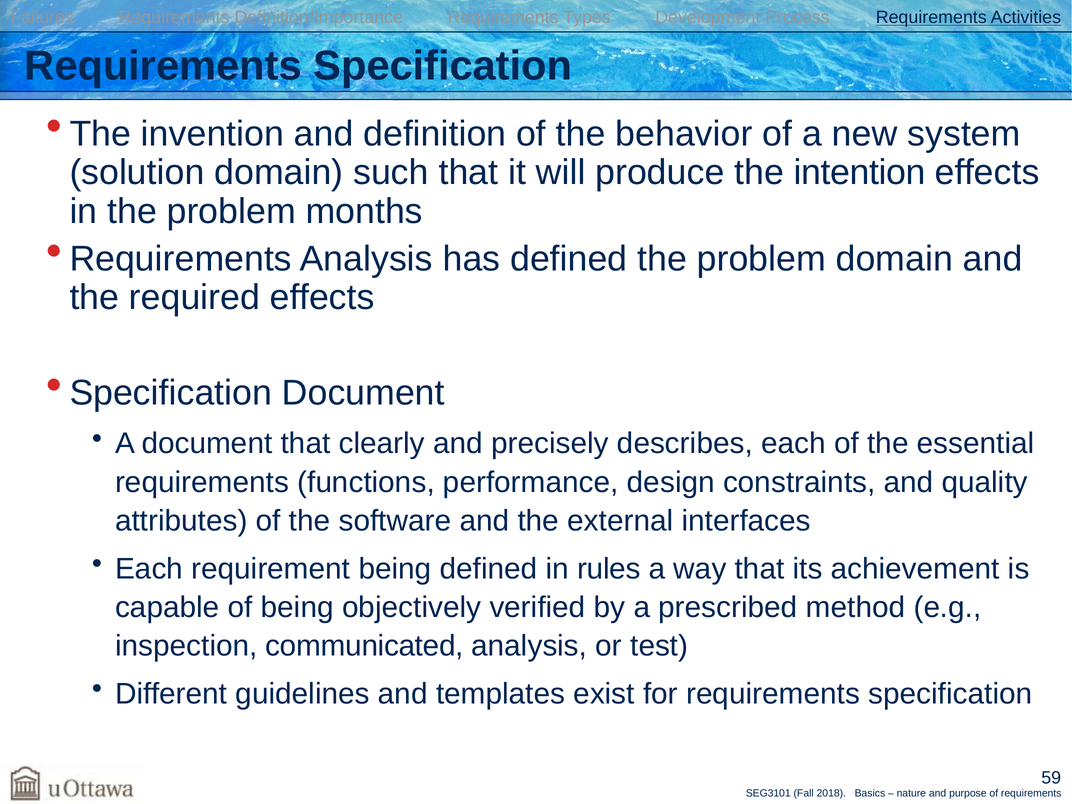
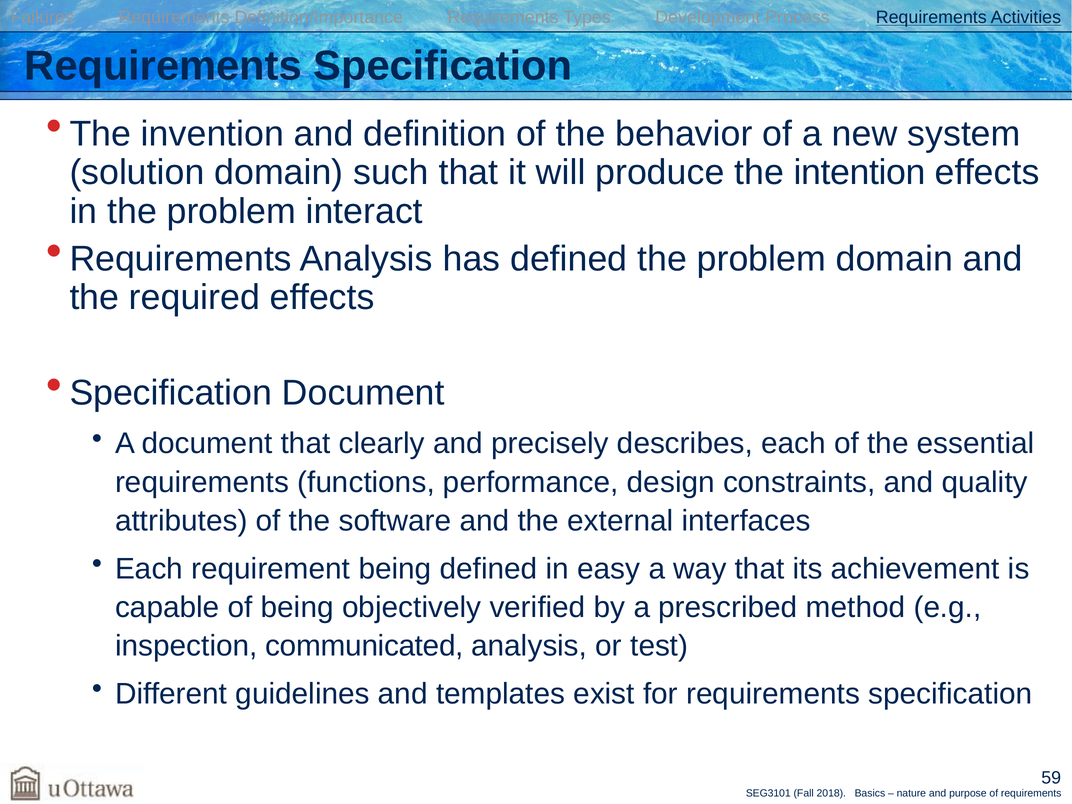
months: months -> interact
rules: rules -> easy
